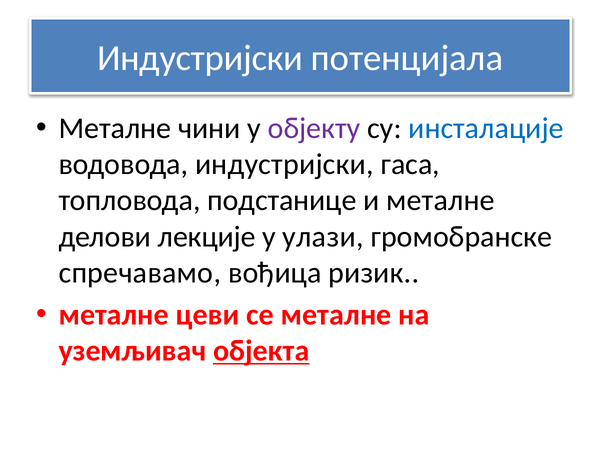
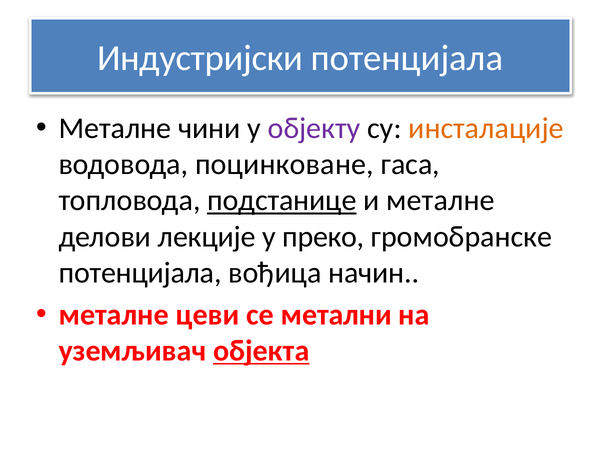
инсталације colour: blue -> orange
водовода индустријски: индустријски -> поцинковане
подстанице underline: none -> present
улази: улази -> преко
спречавамо: спречавамо -> потенцијалa
ризик: ризик -> начин
се металне: металне -> метални
